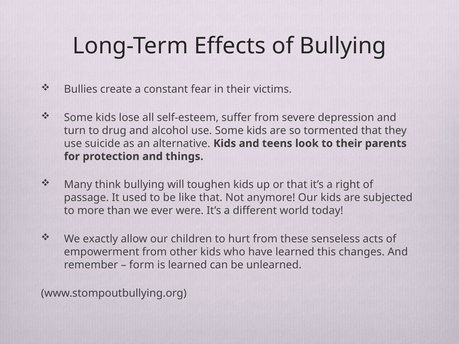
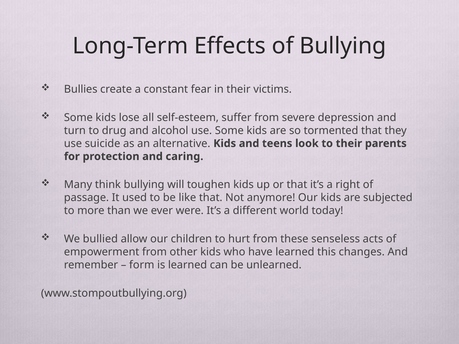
things: things -> caring
exactly: exactly -> bullied
